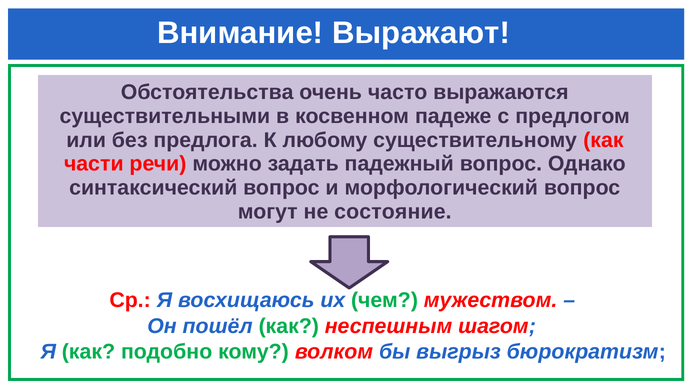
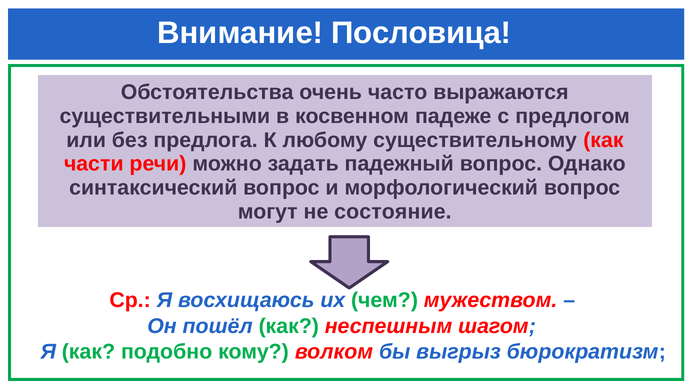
Выражают: Выражают -> Пословица
